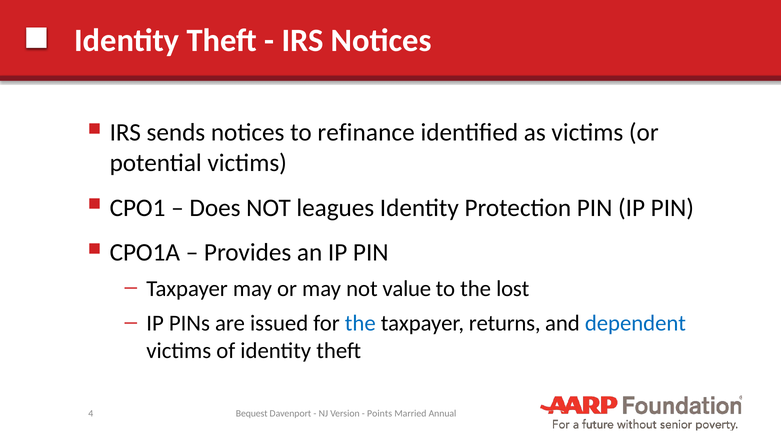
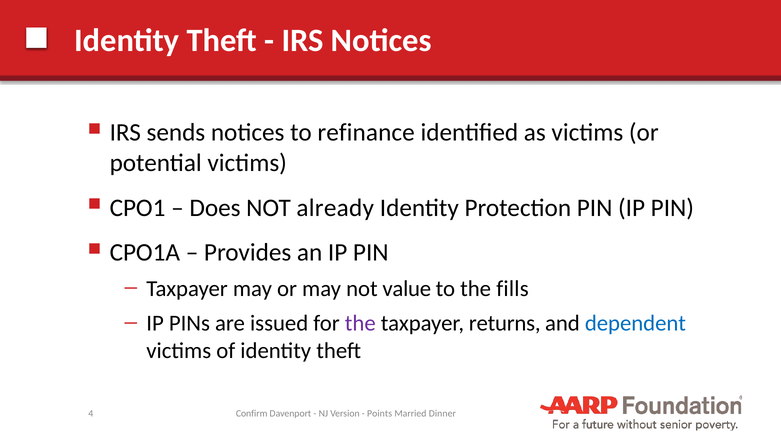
leagues: leagues -> already
lost: lost -> fills
the at (360, 323) colour: blue -> purple
Bequest: Bequest -> Confirm
Annual: Annual -> Dinner
